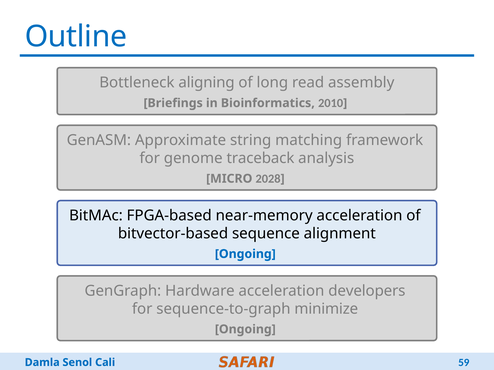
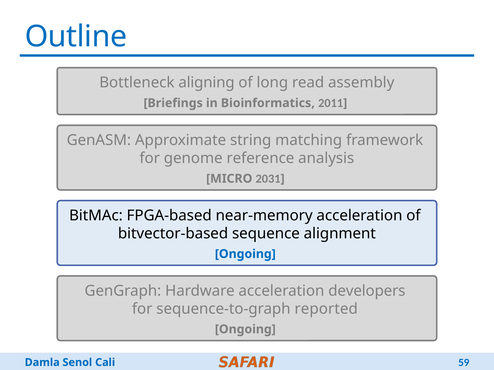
2010: 2010 -> 2011
traceback: traceback -> reference
2028: 2028 -> 2031
minimize: minimize -> reported
